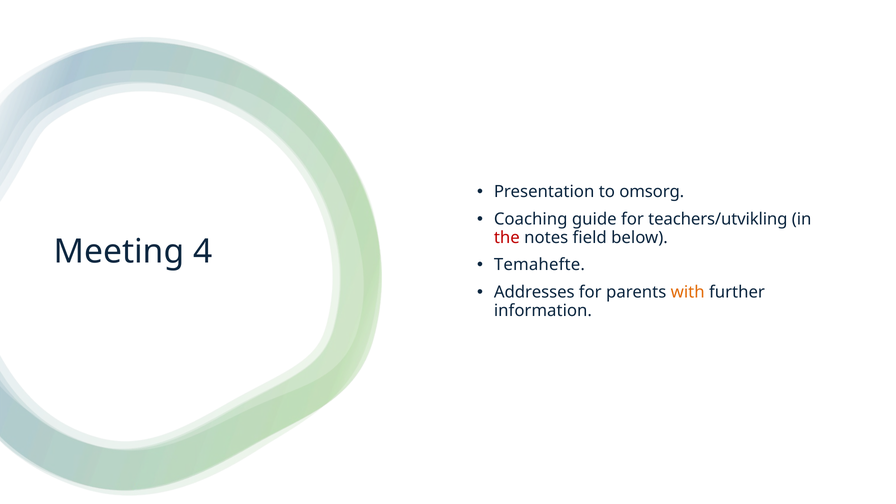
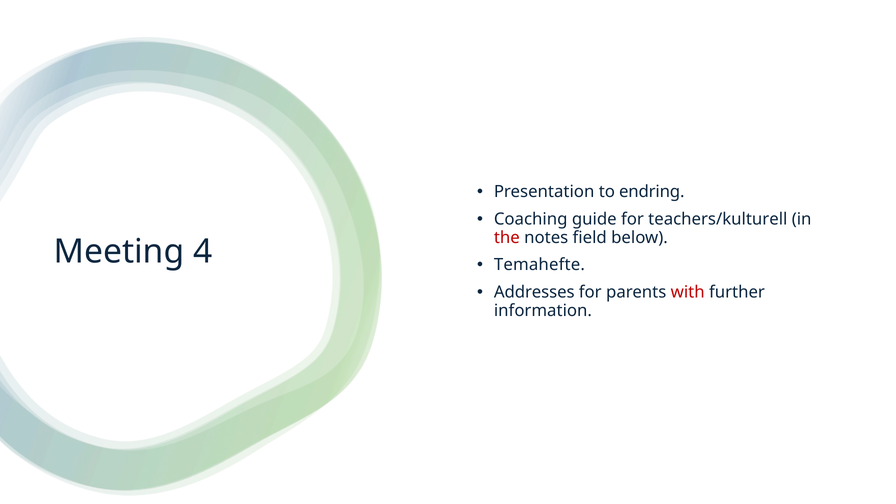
omsorg: omsorg -> endring
teachers/utvikling: teachers/utvikling -> teachers/kulturell
with colour: orange -> red
